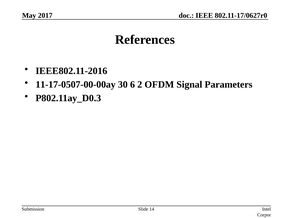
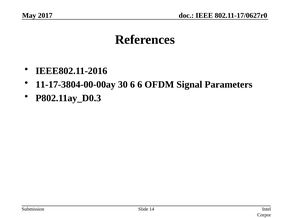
11-17-0507-00-00ay: 11-17-0507-00-00ay -> 11-17-3804-00-00ay
6 2: 2 -> 6
